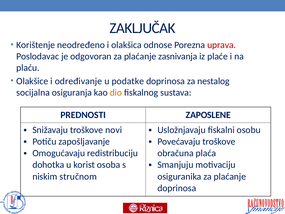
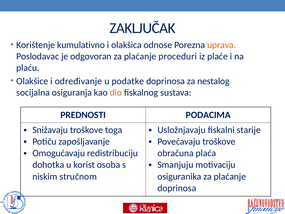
neodređeno: neodređeno -> kumulativno
uprava colour: red -> orange
zasnivanja: zasnivanja -> proceduri
ZAPOSLENE: ZAPOSLENE -> PODACIMA
novi: novi -> toga
osobu: osobu -> starije
